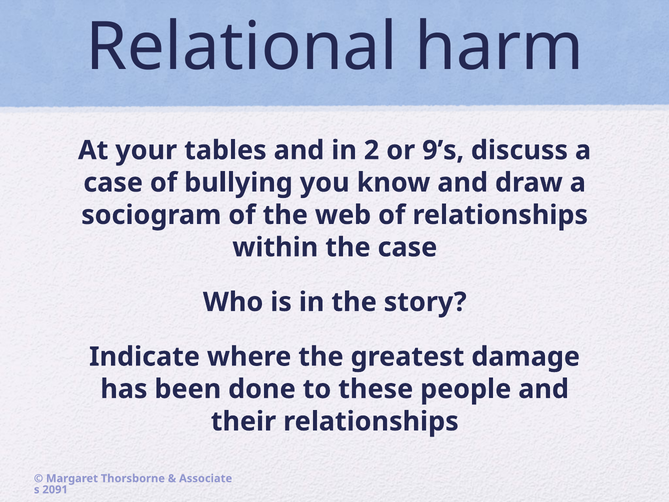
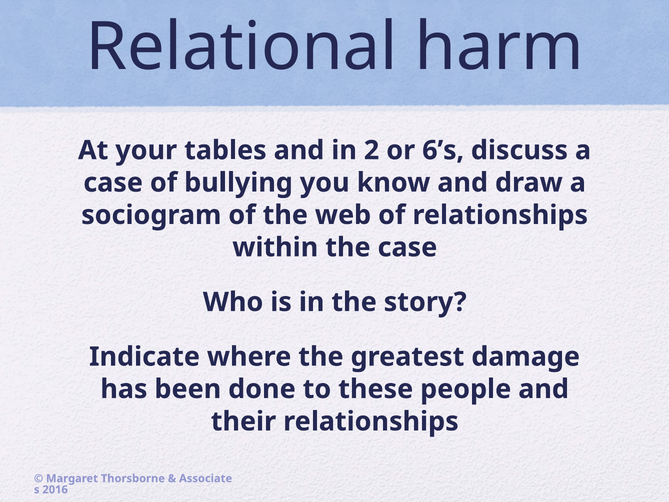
9’s: 9’s -> 6’s
2091: 2091 -> 2016
